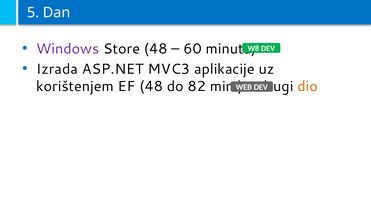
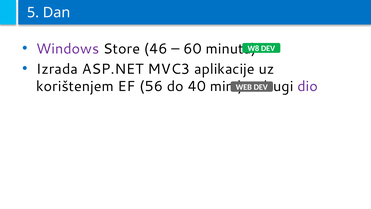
Store 48: 48 -> 46
EF 48: 48 -> 56
82: 82 -> 40
dio colour: orange -> purple
